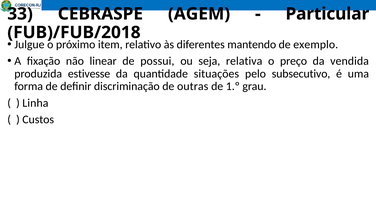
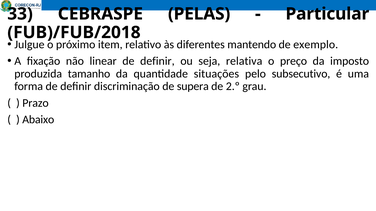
AGEM: AGEM -> PELAS
linear de possui: possui -> definir
vendida: vendida -> imposto
estivesse: estivesse -> tamanho
outras: outras -> supera
1.º: 1.º -> 2.º
Linha: Linha -> Prazo
Custos: Custos -> Abaixo
